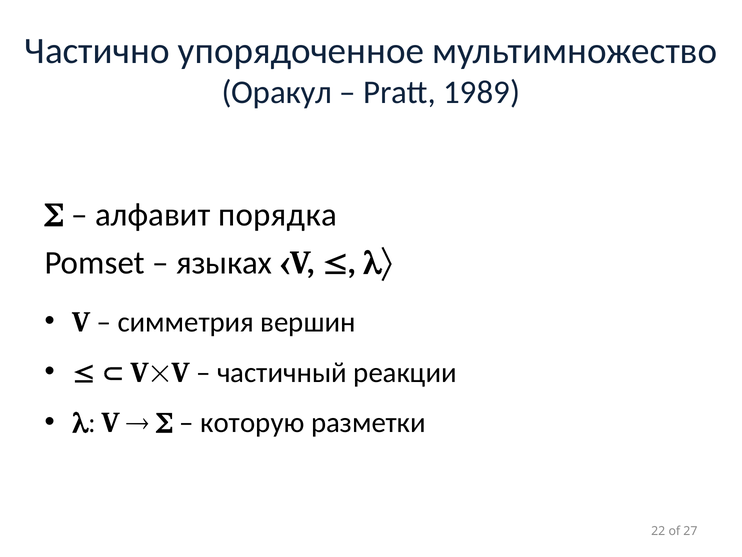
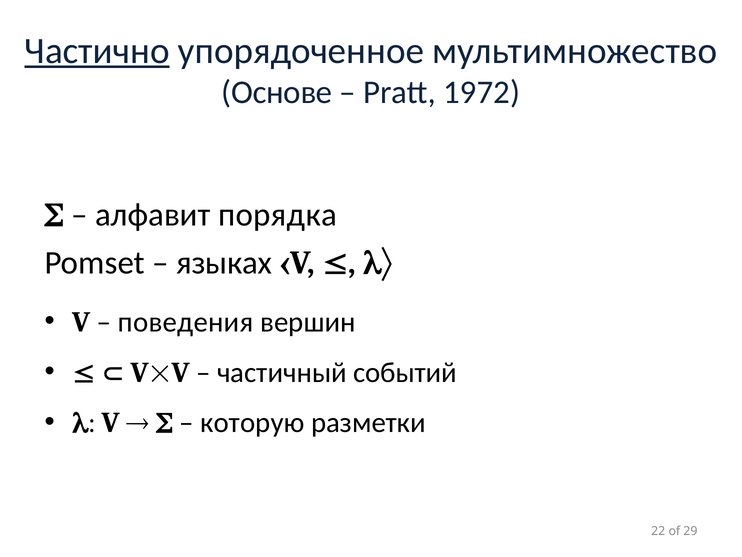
Частично underline: none -> present
Оракул: Оракул -> Основе
1989: 1989 -> 1972
симметрия: симметрия -> поведения
реакции: реакции -> событий
27: 27 -> 29
